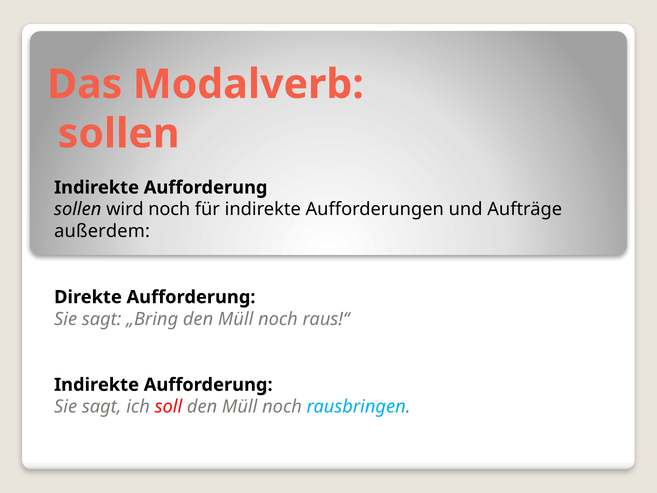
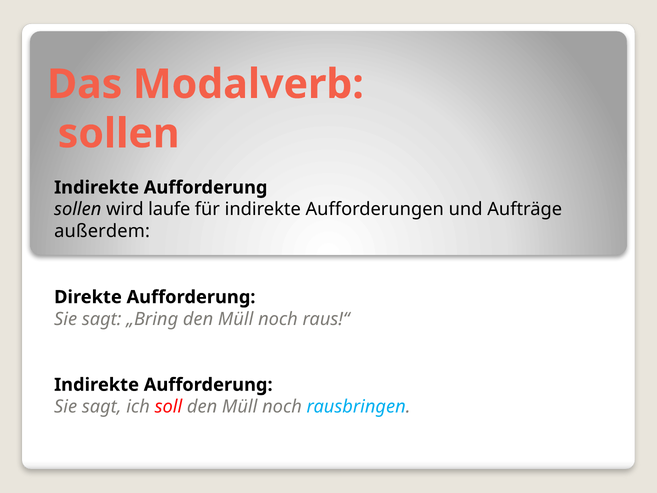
wird noch: noch -> laufe
